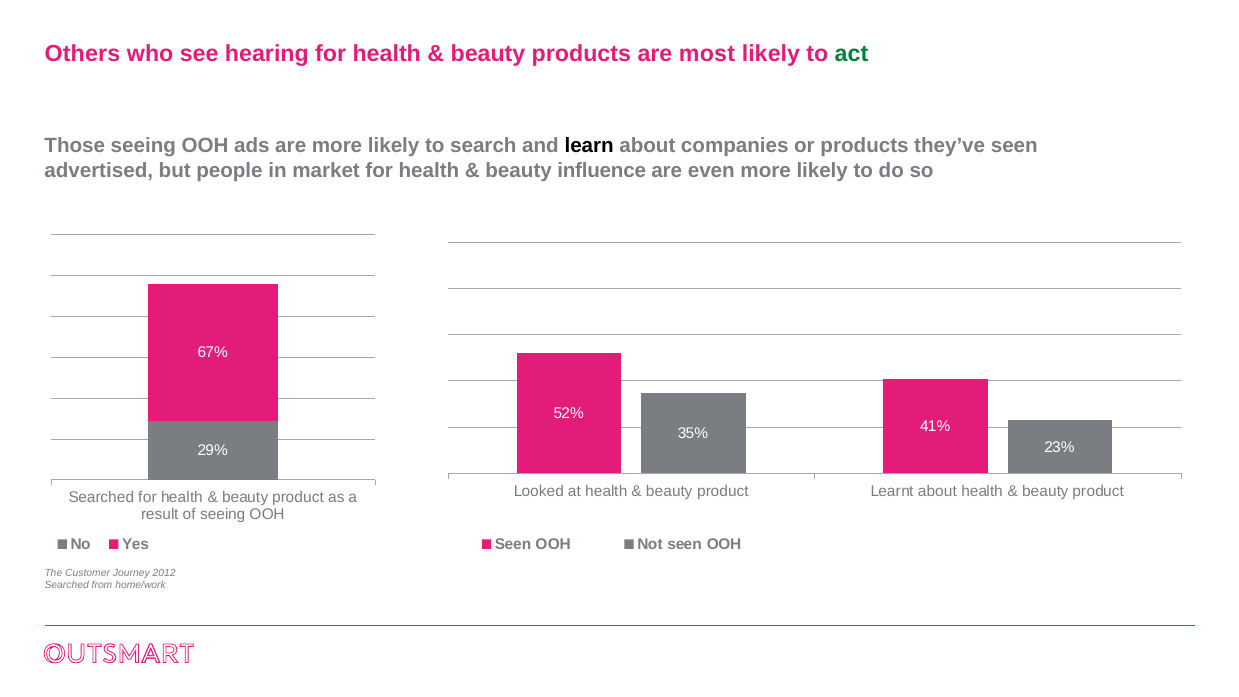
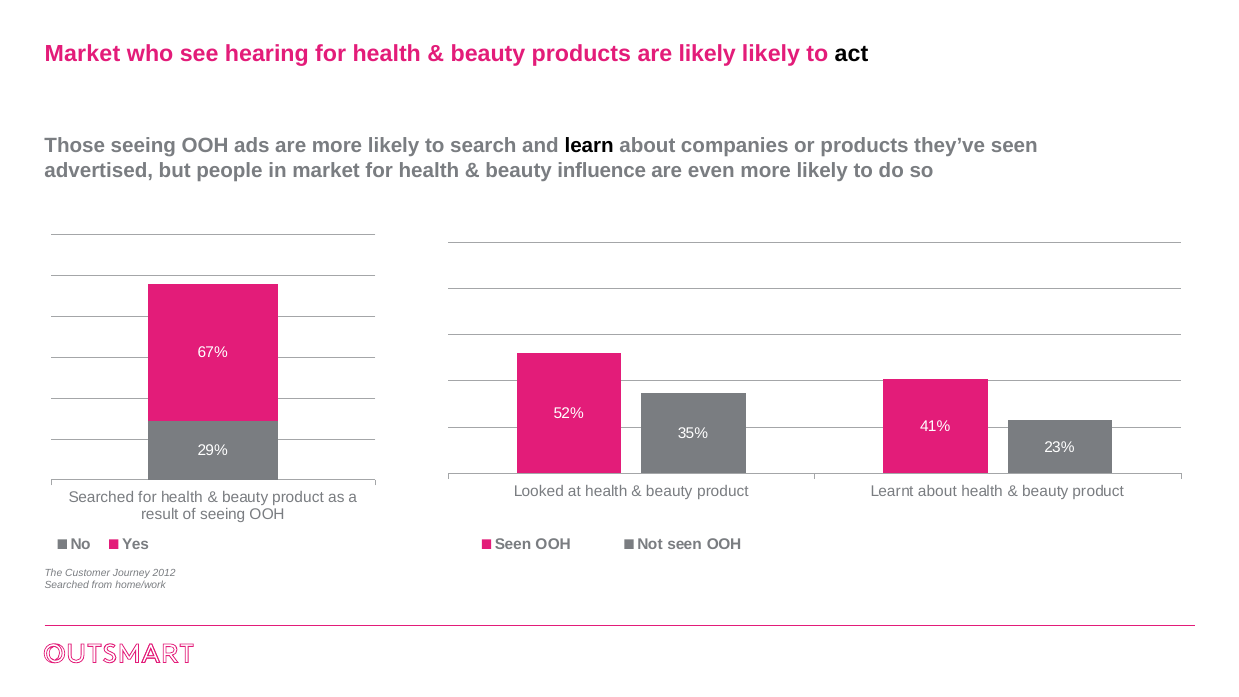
Others at (82, 54): Others -> Market
are most: most -> likely
act colour: green -> black
